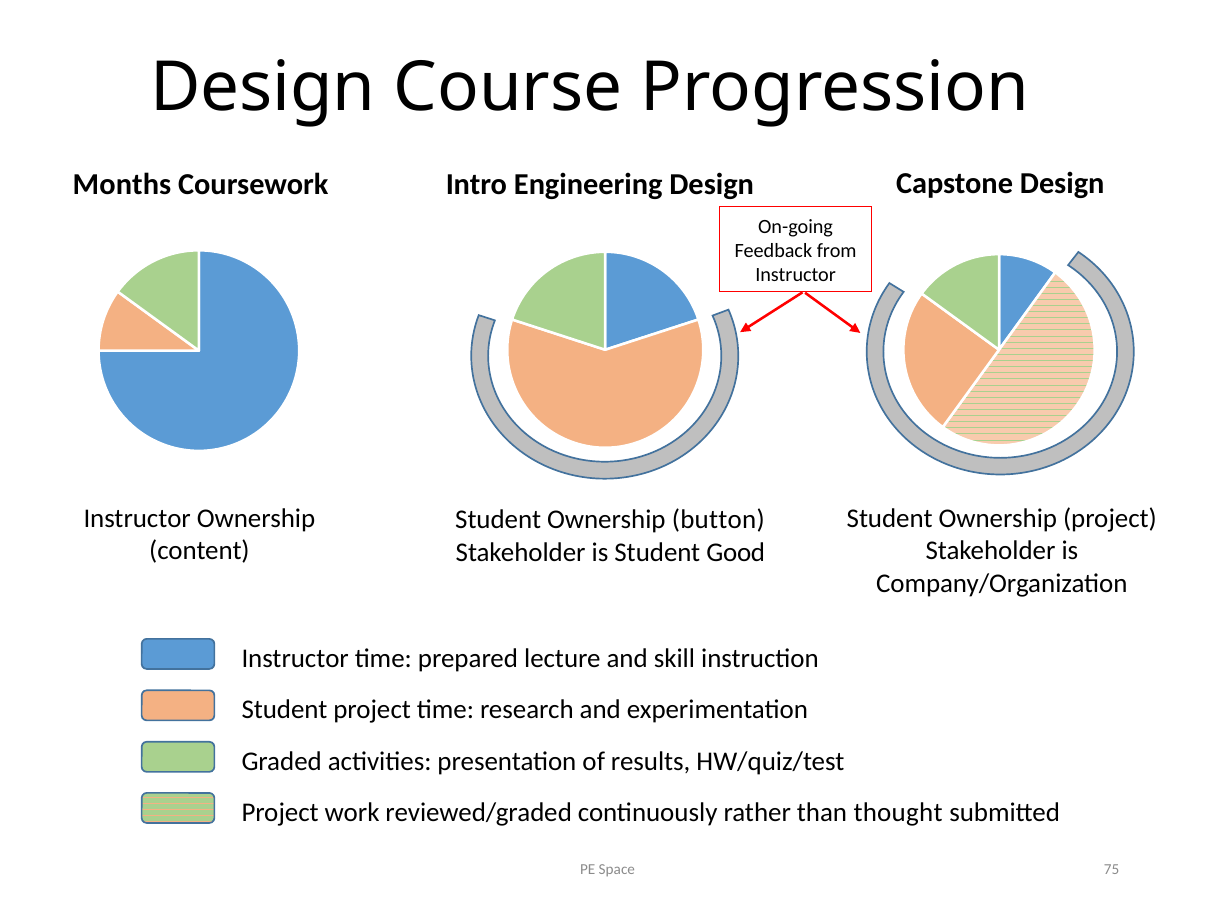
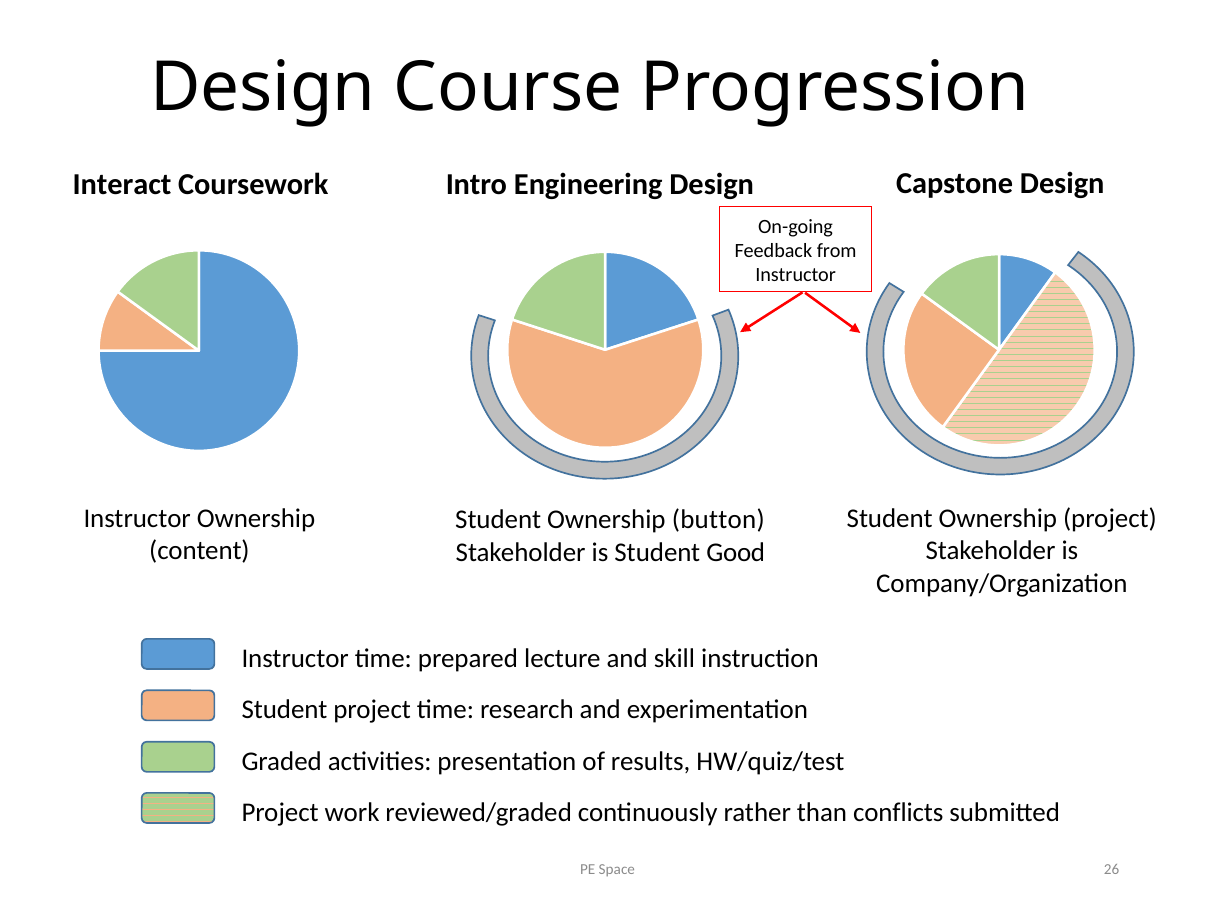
Months: Months -> Interact
thought: thought -> conflicts
75: 75 -> 26
